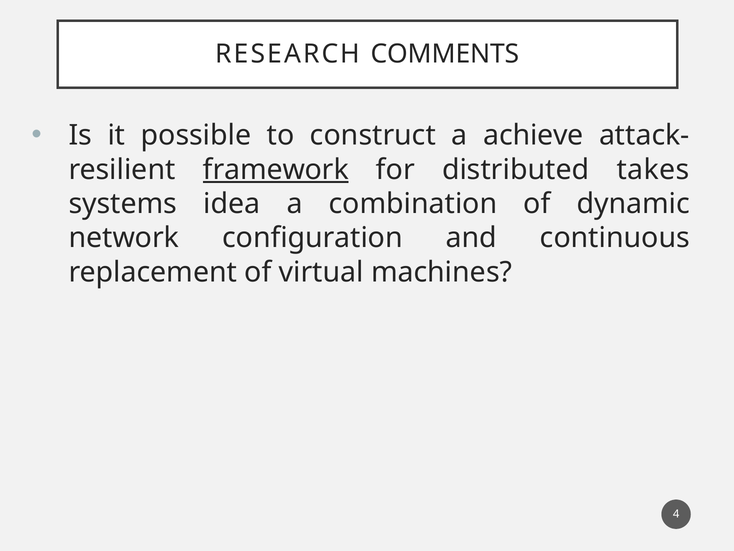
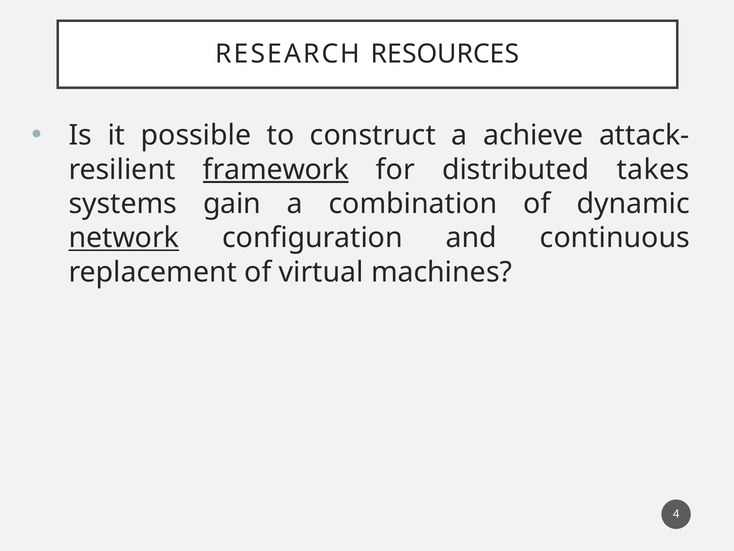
COMMENTS: COMMENTS -> RESOURCES
idea: idea -> gain
network underline: none -> present
